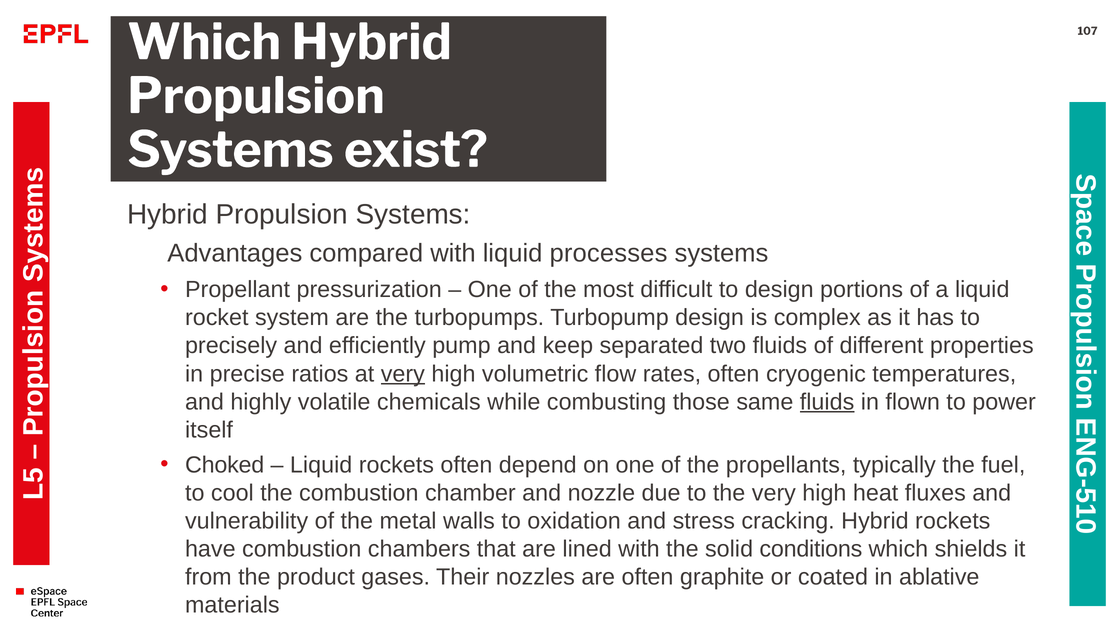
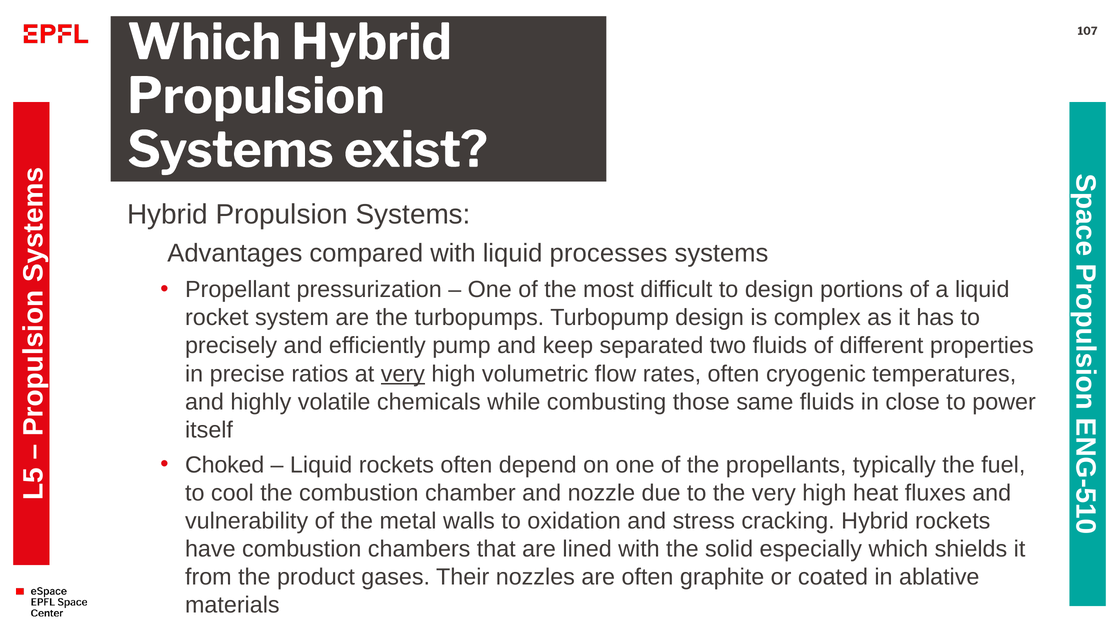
fluids at (827, 401) underline: present -> none
flown: flown -> close
conditions: conditions -> especially
